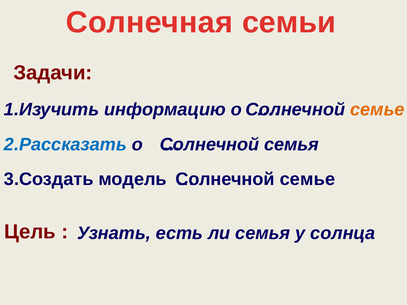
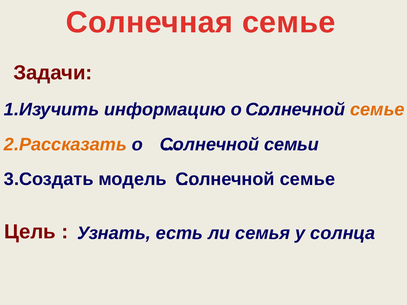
Солнечная семьи: семьи -> семье
2.Рассказать colour: blue -> orange
семья at (291, 144): семья -> семьи
